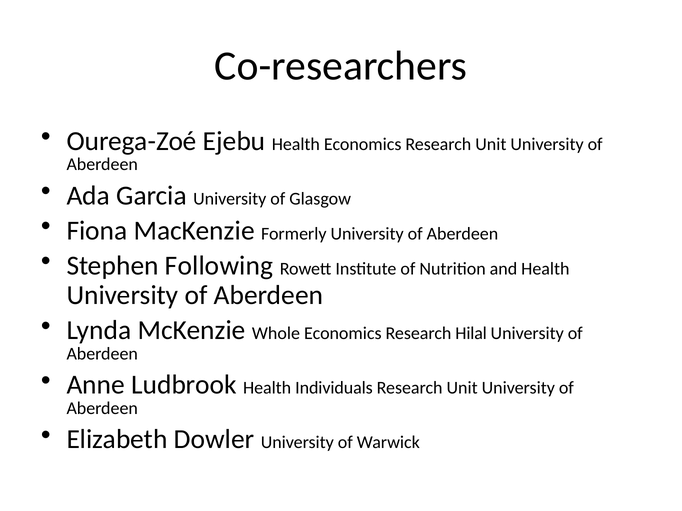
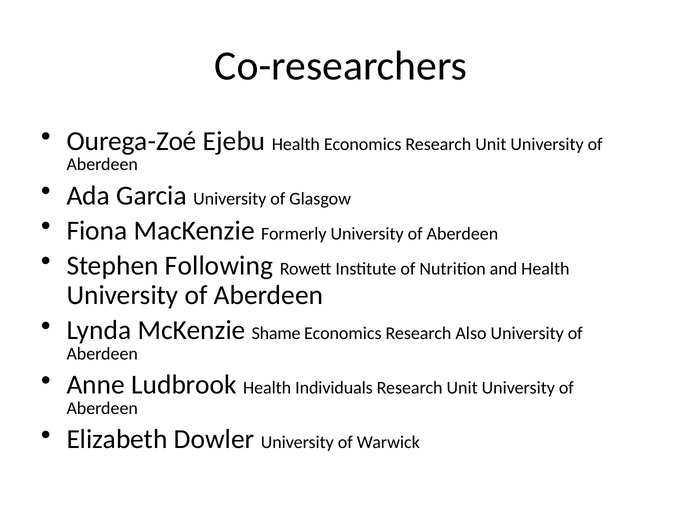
Whole: Whole -> Shame
Hilal: Hilal -> Also
